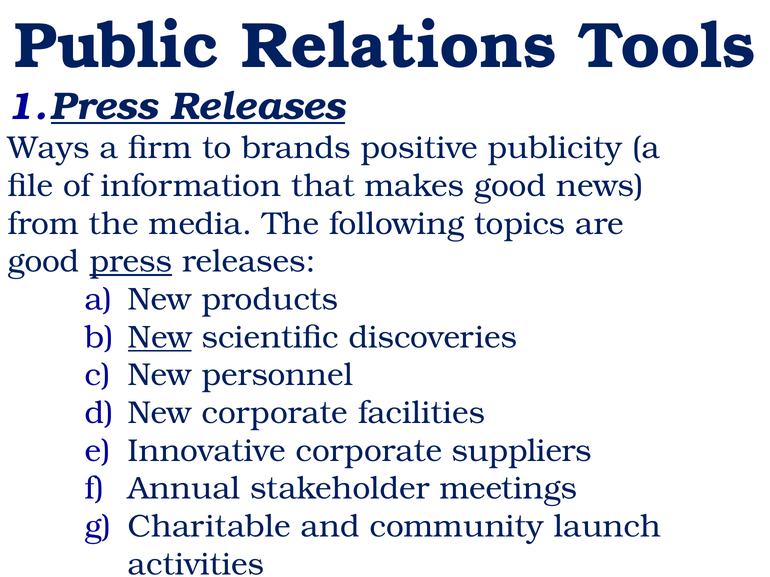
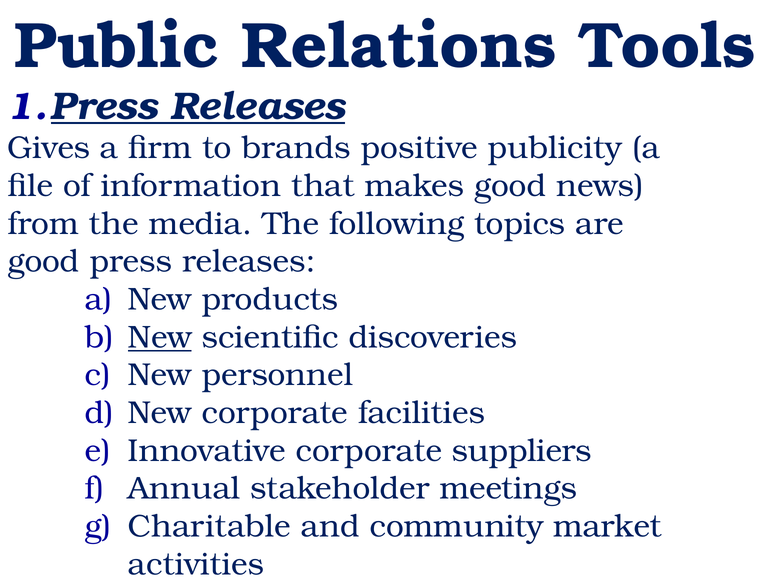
Ways: Ways -> Gives
press underline: present -> none
launch: launch -> market
